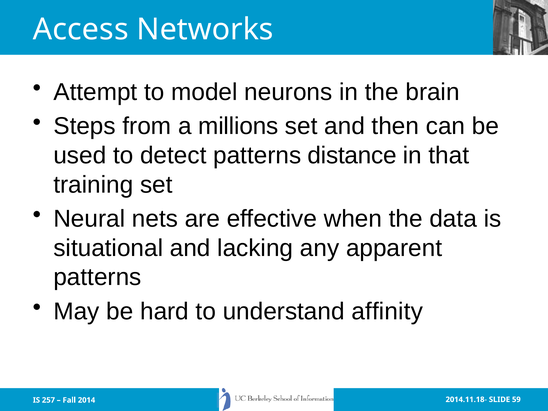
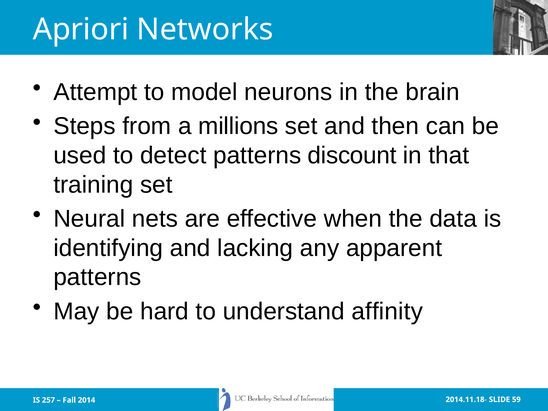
Access: Access -> Apriori
distance: distance -> discount
situational: situational -> identifying
